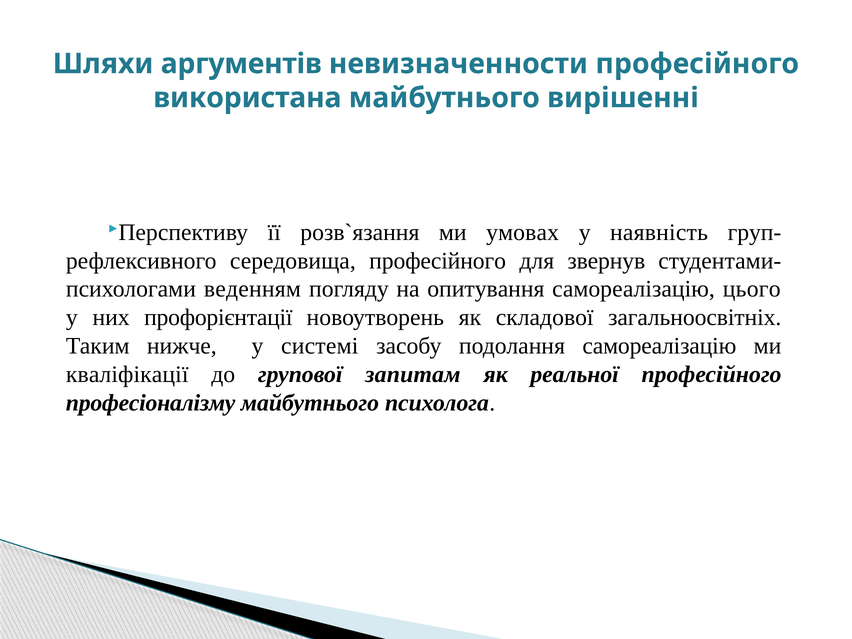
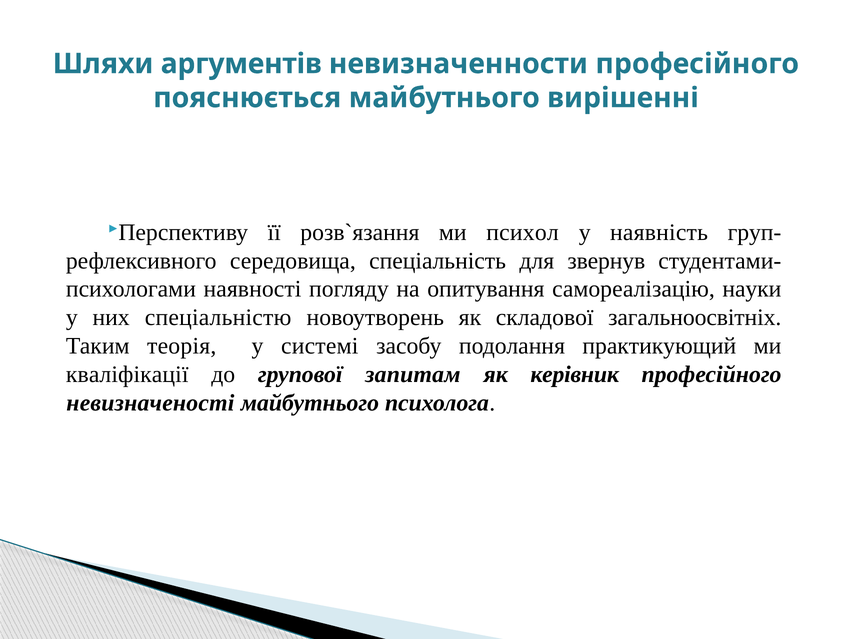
використана: використана -> пояснюється
умовах: умовах -> психол
середовища професійного: професійного -> спеціальність
веденням: веденням -> наявності
цього: цього -> науки
профорієнтації: профорієнтації -> спеціальністю
нижче: нижче -> теорія
подолання самореалізацію: самореалізацію -> практикующий
реальної: реальної -> керівник
професіоналізму: професіоналізму -> невизначеності
